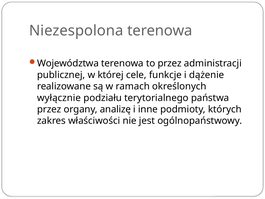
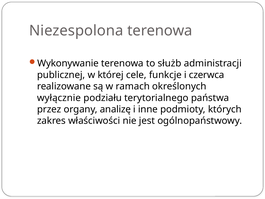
Województwa: Województwa -> Wykonywanie
to przez: przez -> służb
dążenie: dążenie -> czerwca
